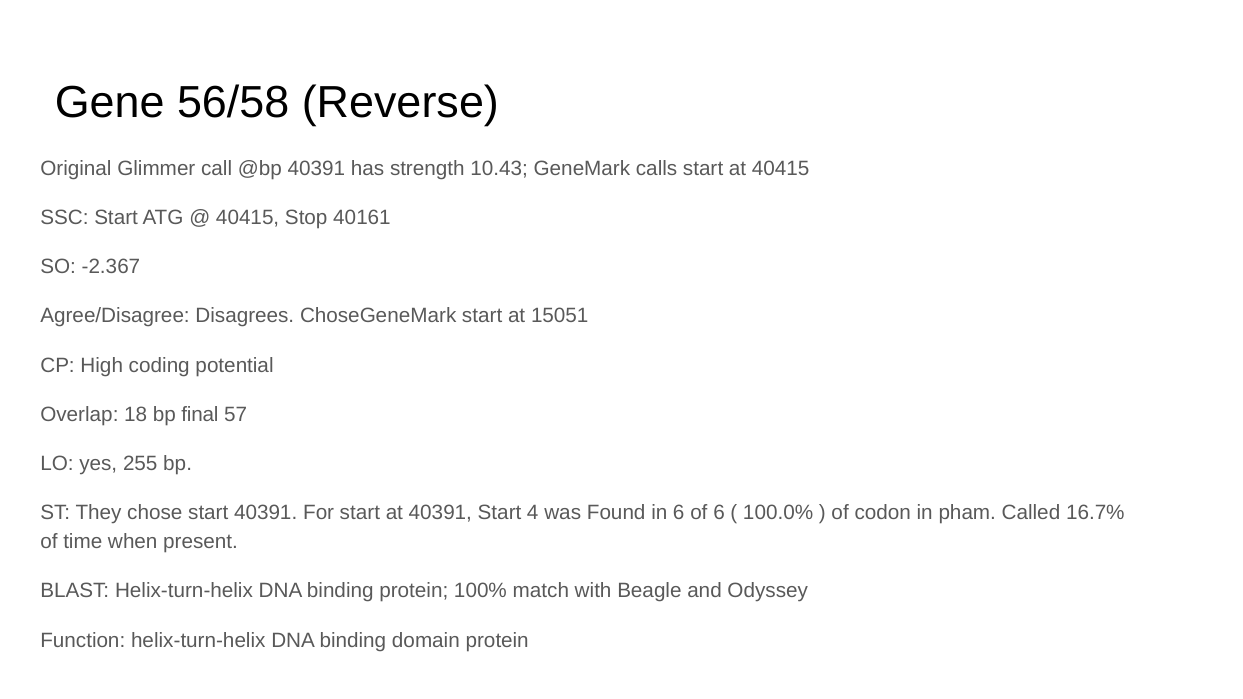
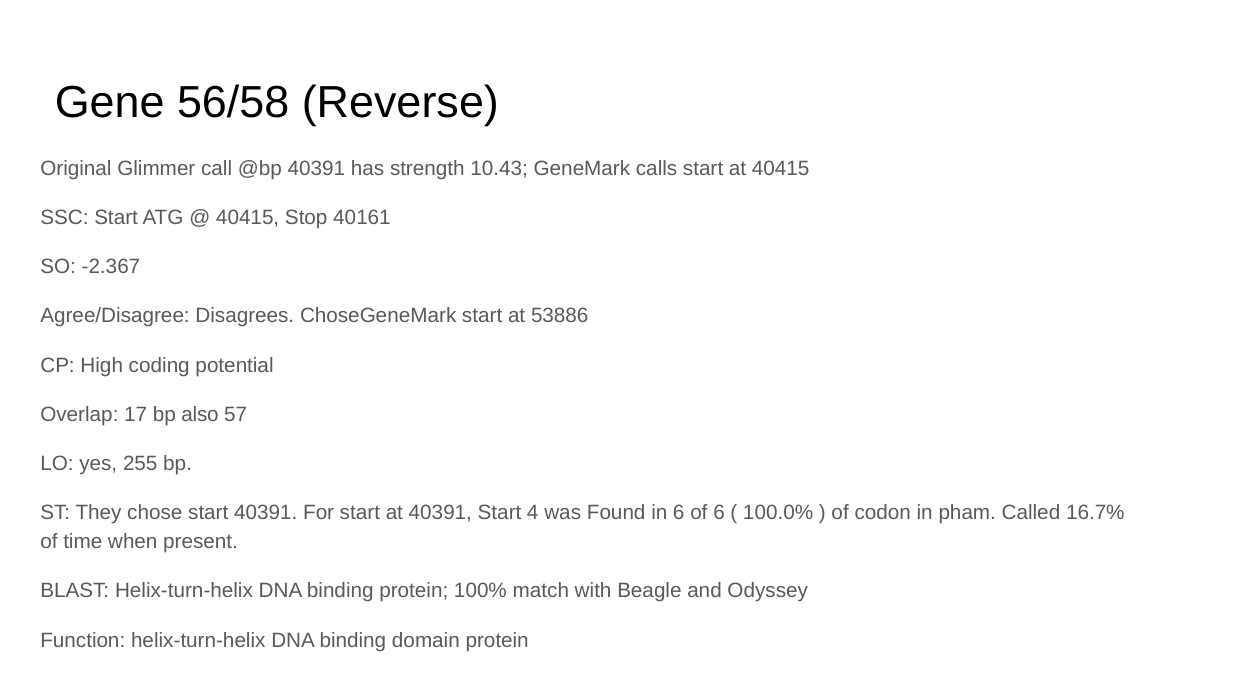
15051: 15051 -> 53886
18: 18 -> 17
final: final -> also
